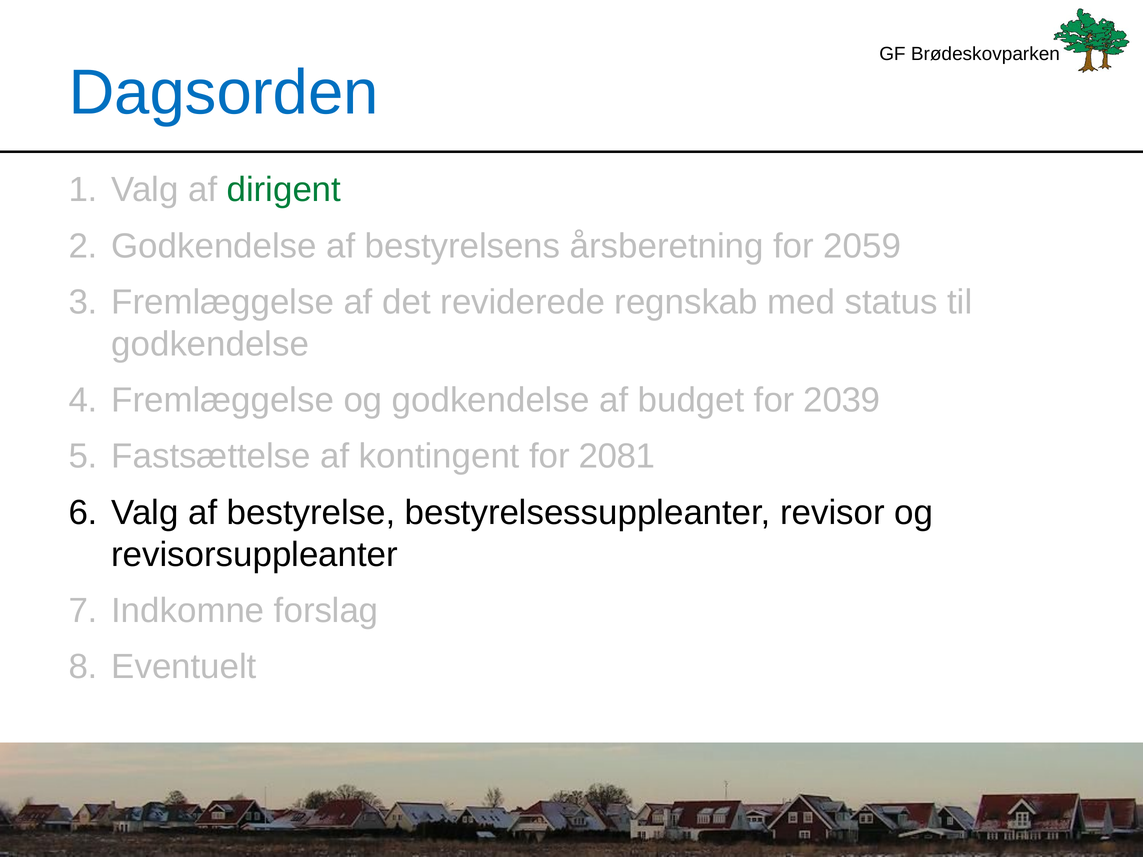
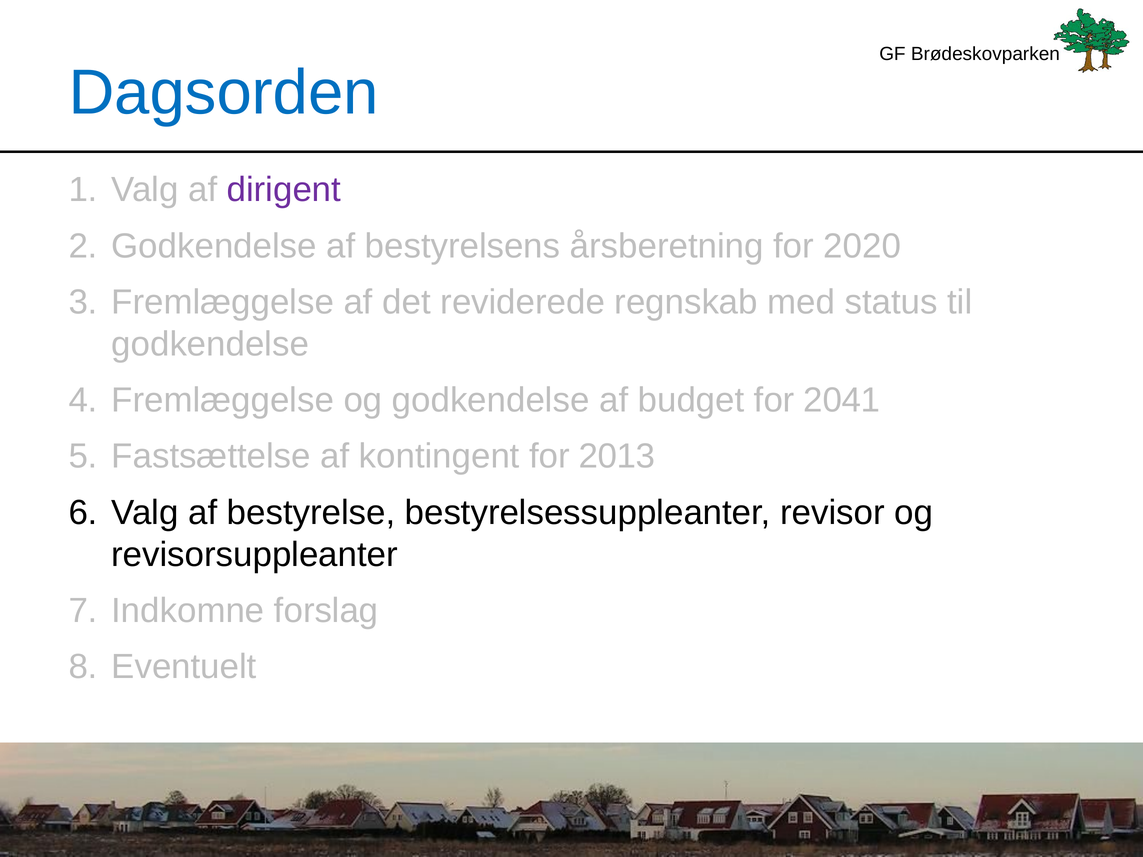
dirigent colour: green -> purple
2059: 2059 -> 2020
2039: 2039 -> 2041
2081: 2081 -> 2013
